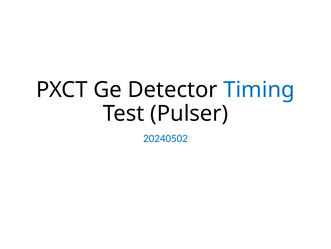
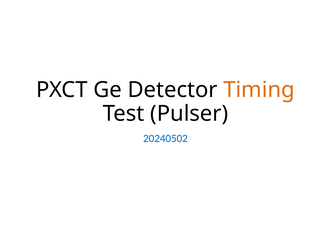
Timing colour: blue -> orange
